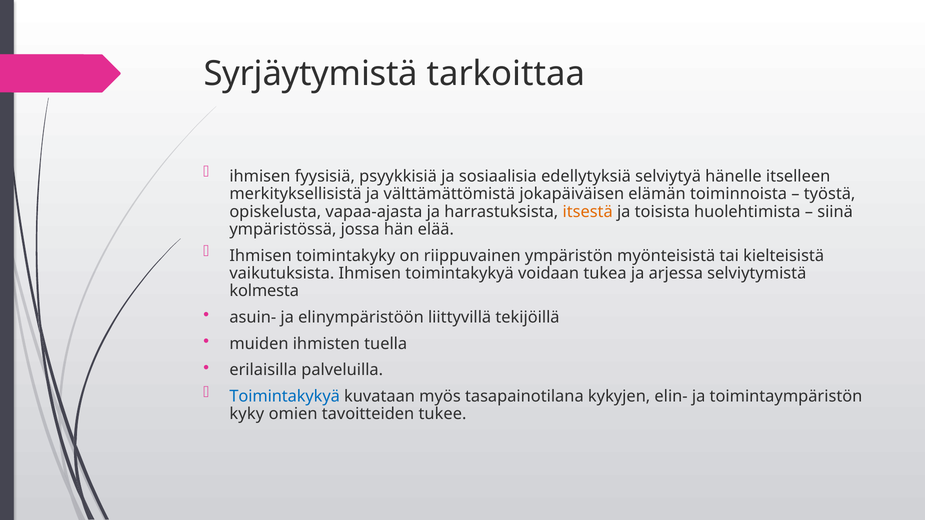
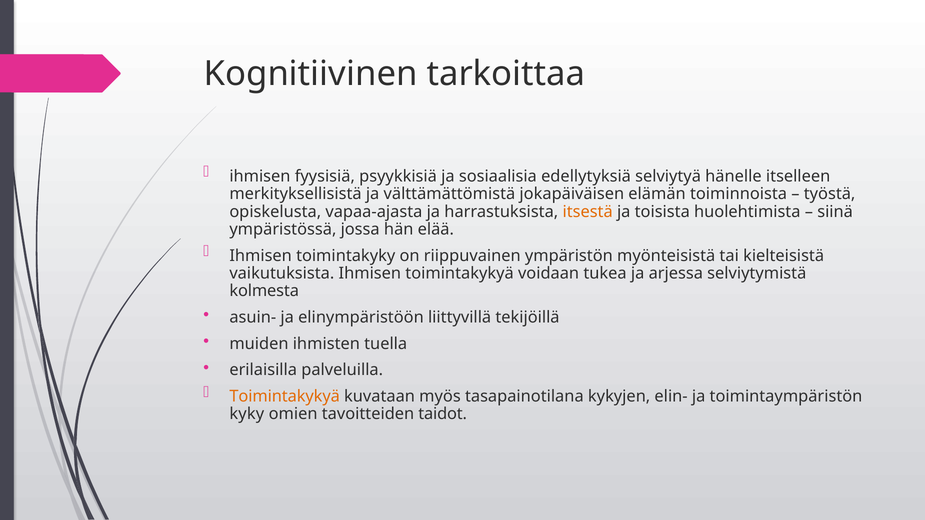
Syrjäytymistä: Syrjäytymistä -> Kognitiivinen
Toimintakykyä at (285, 397) colour: blue -> orange
tukee: tukee -> taidot
